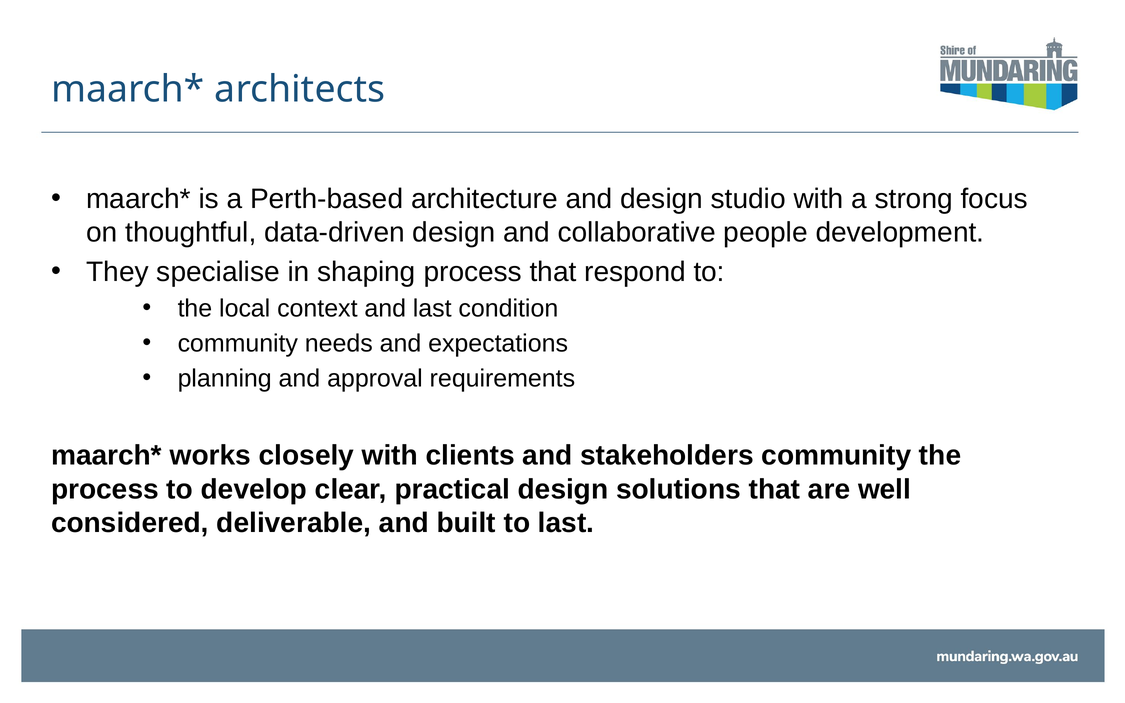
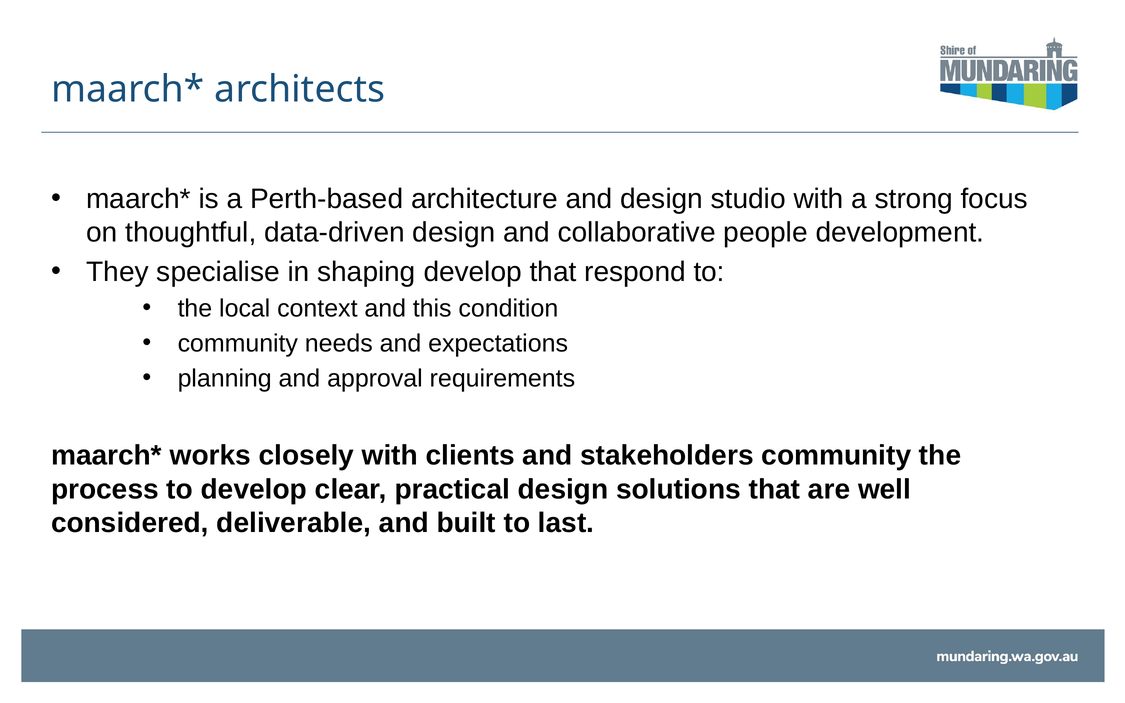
shaping process: process -> develop
and last: last -> this
